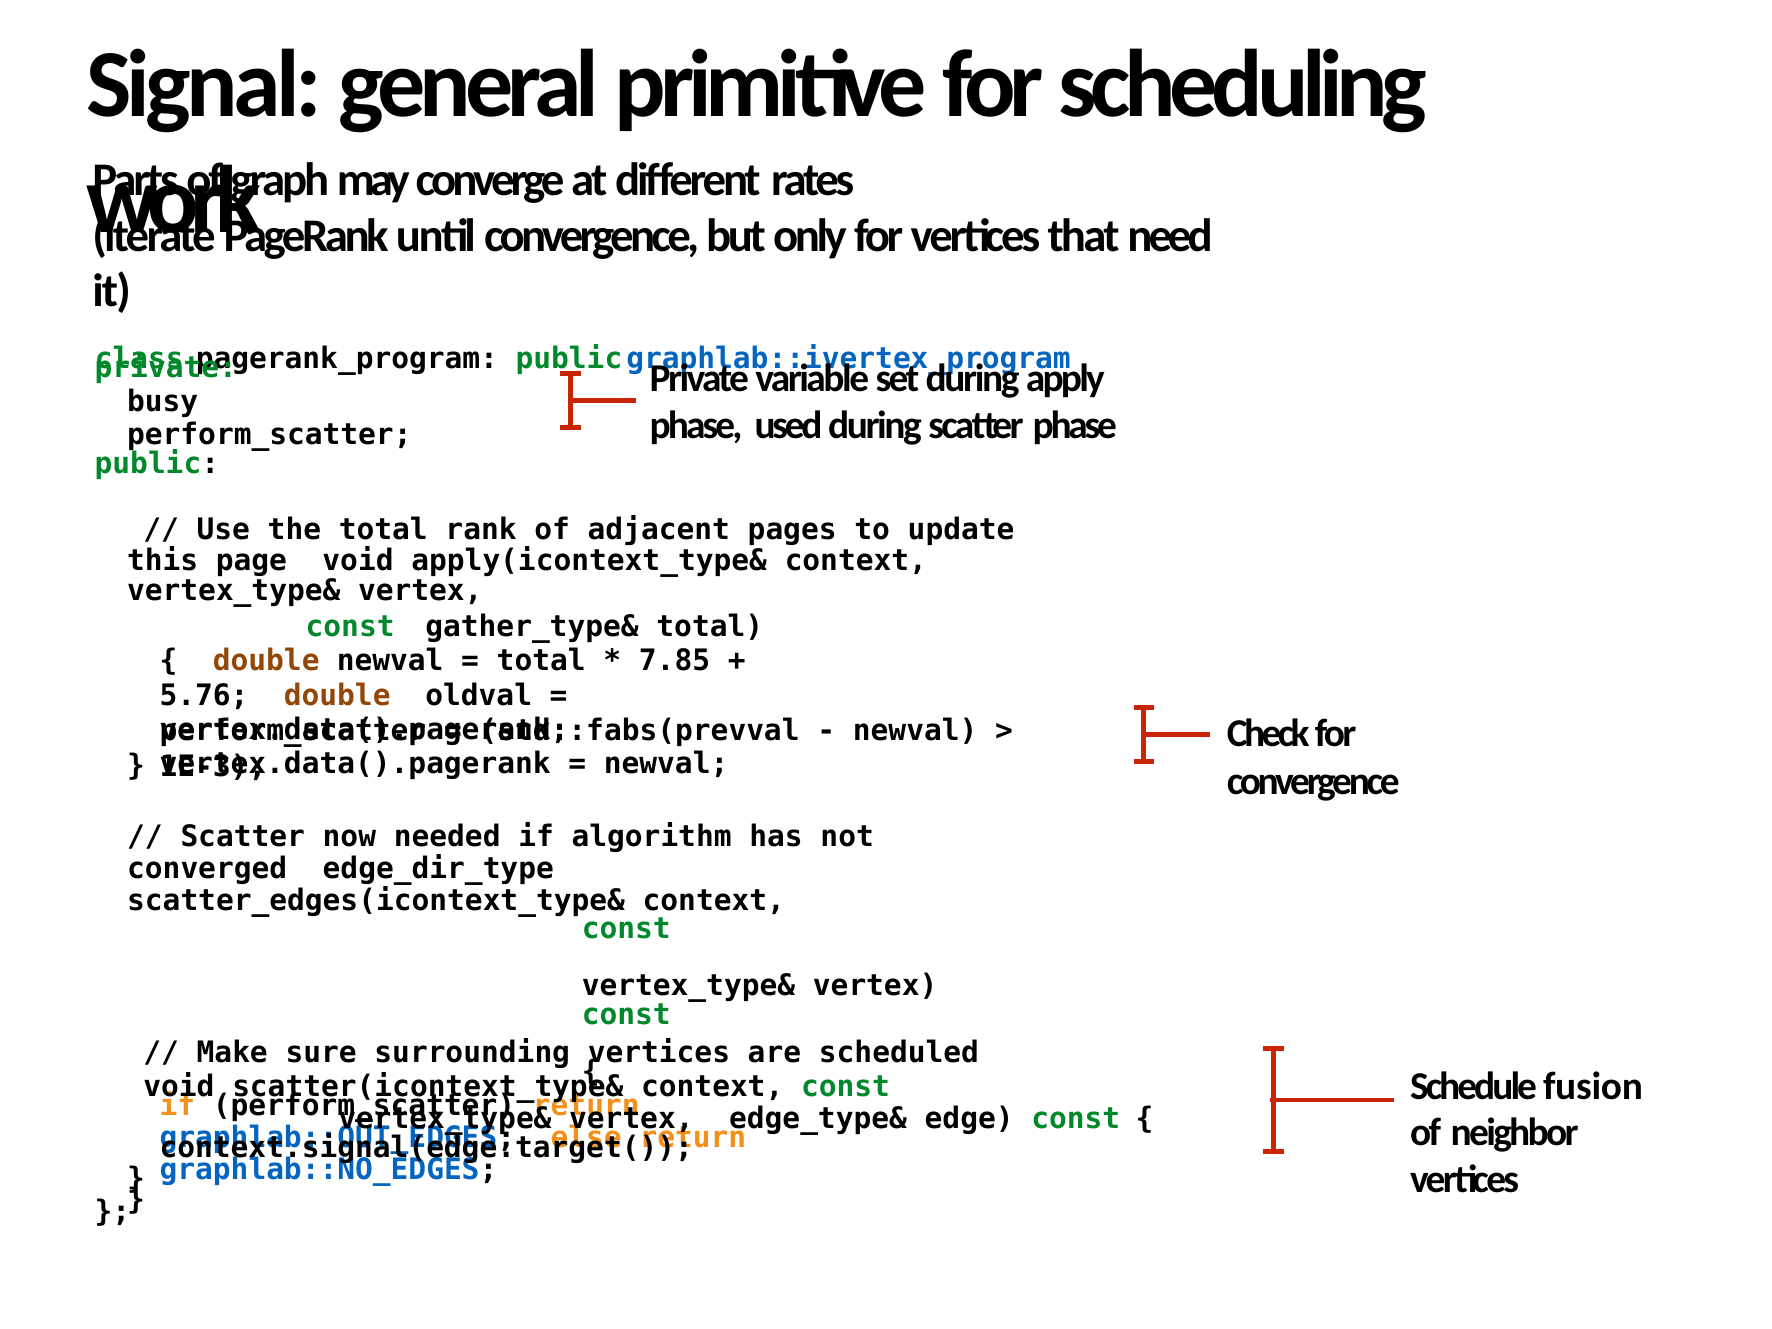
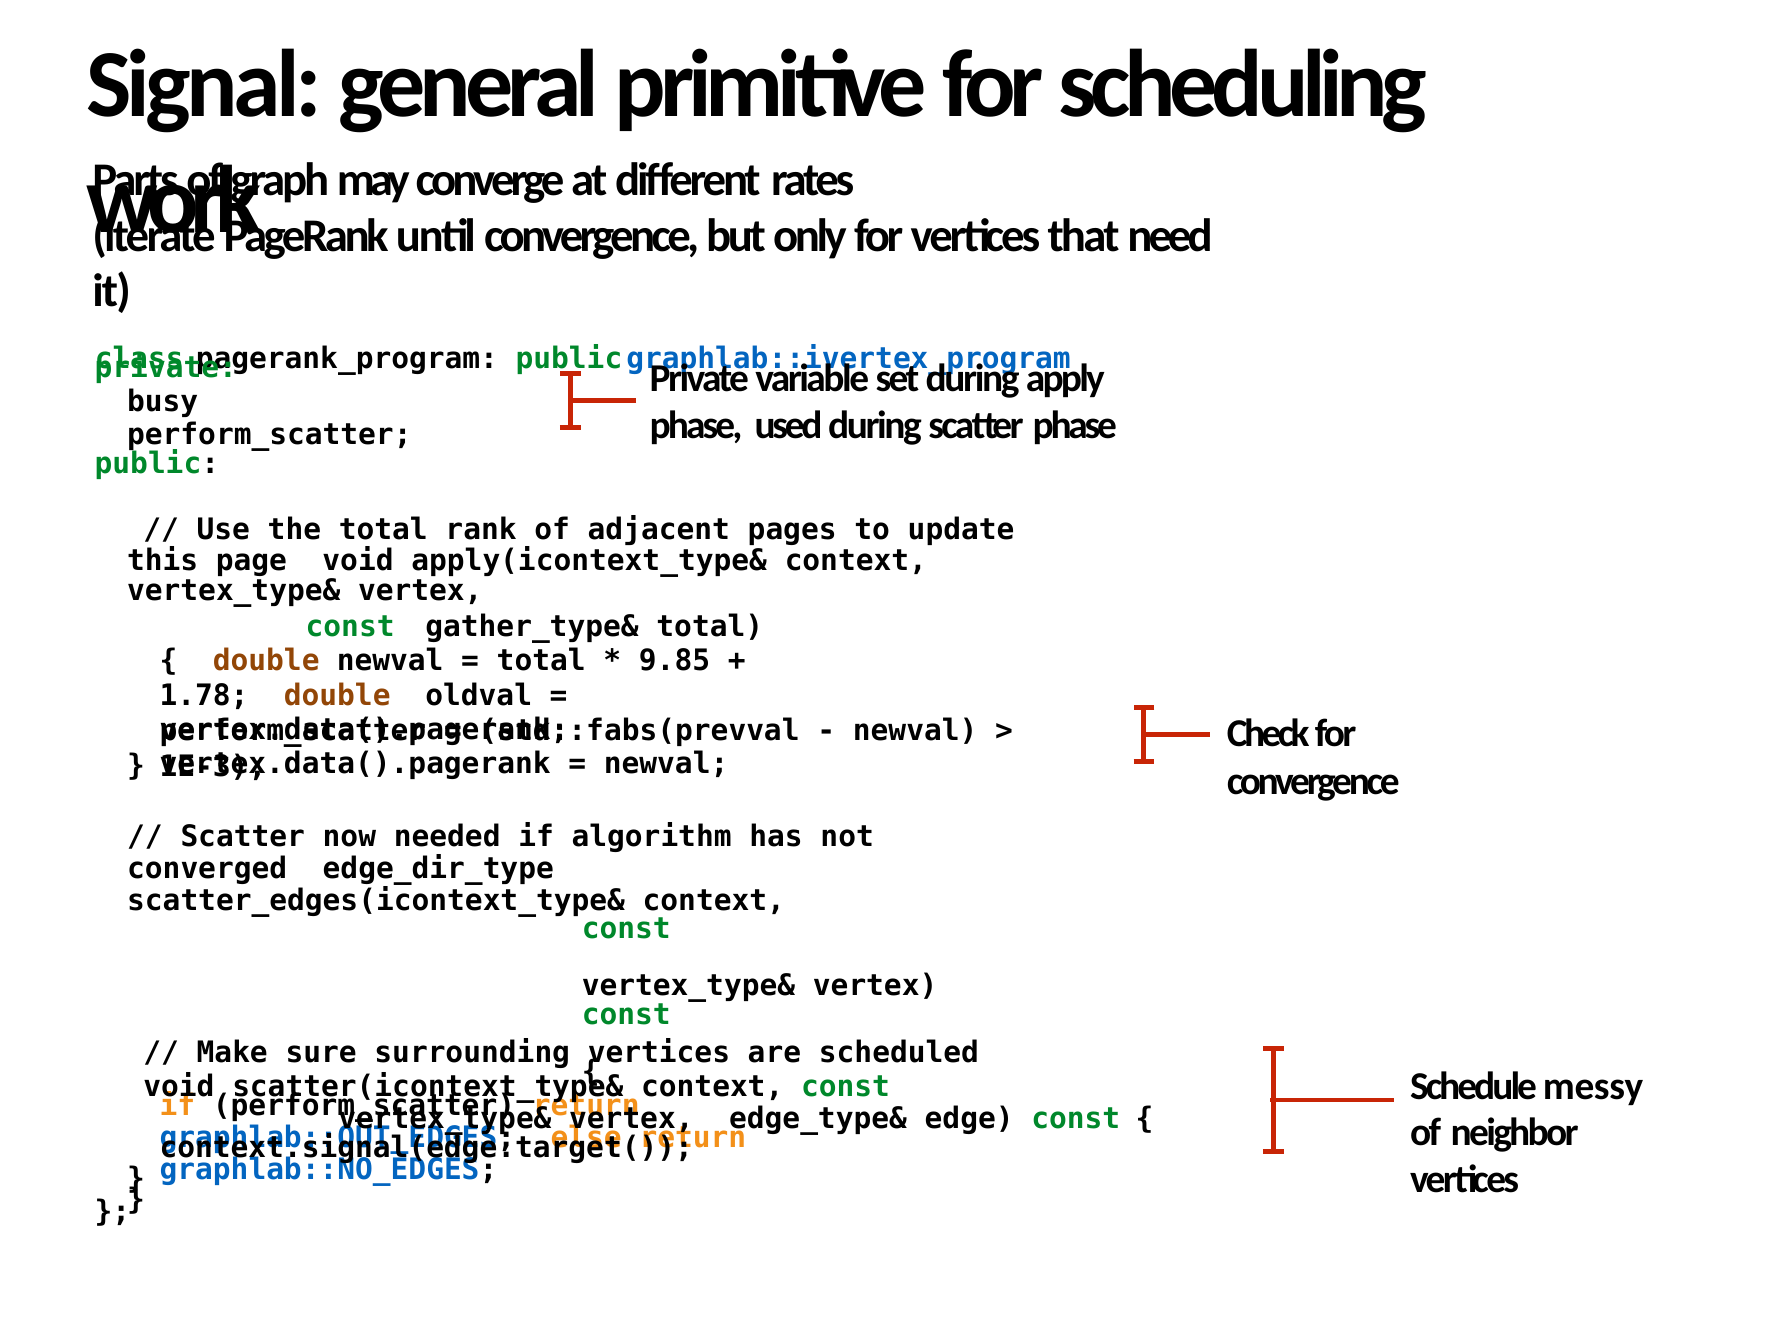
7.85: 7.85 -> 9.85
5.76: 5.76 -> 1.78
fusion: fusion -> messy
